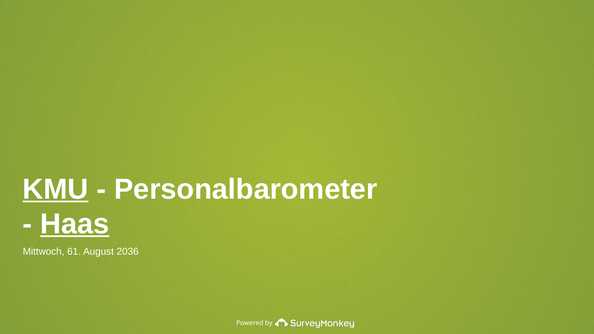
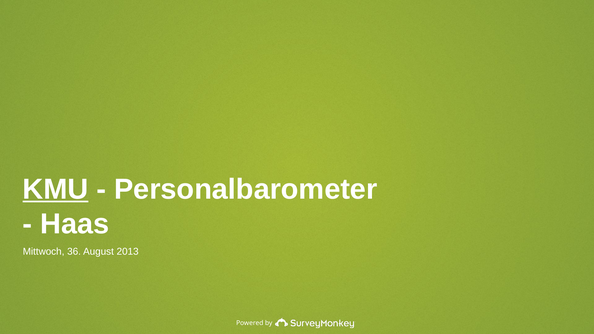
Haas underline: present -> none
61: 61 -> 36
2036: 2036 -> 2013
